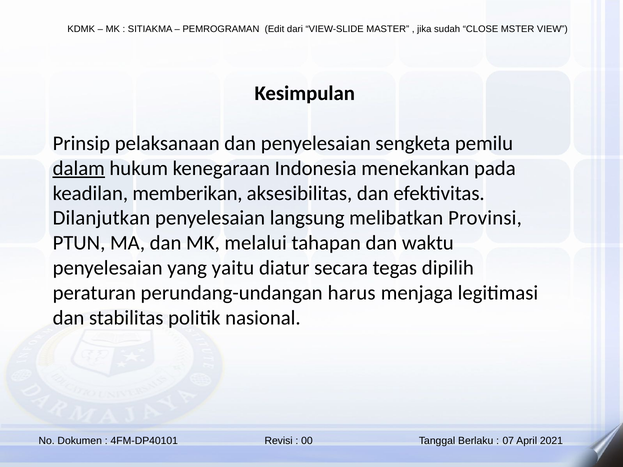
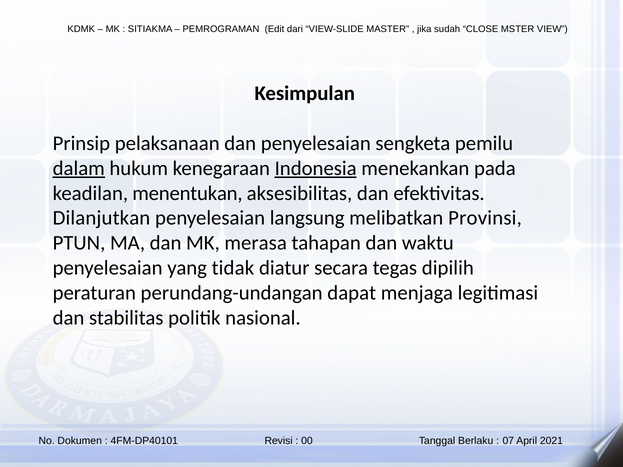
Indonesia underline: none -> present
memberikan: memberikan -> menentukan
melalui: melalui -> merasa
yaitu: yaitu -> tidak
harus: harus -> dapat
